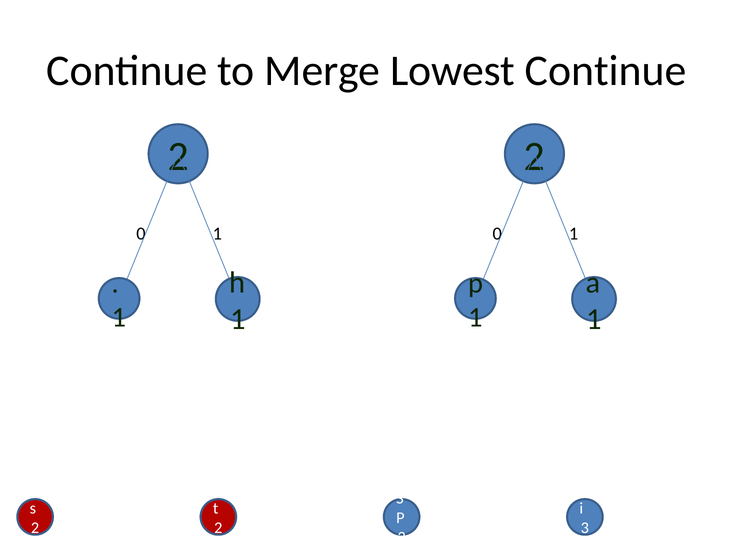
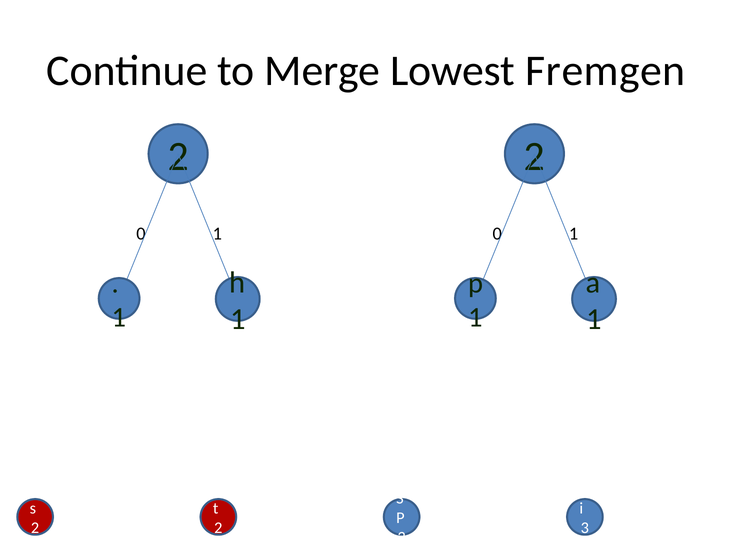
Lowest Continue: Continue -> Fremgen
